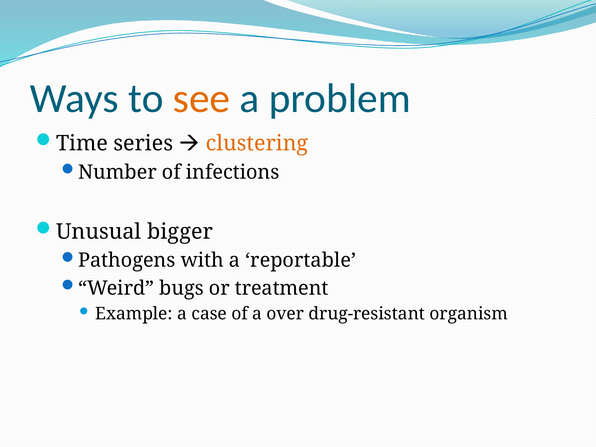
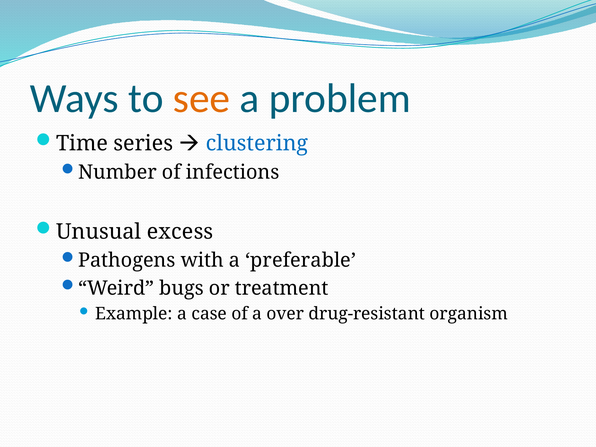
clustering colour: orange -> blue
bigger: bigger -> excess
reportable: reportable -> preferable
